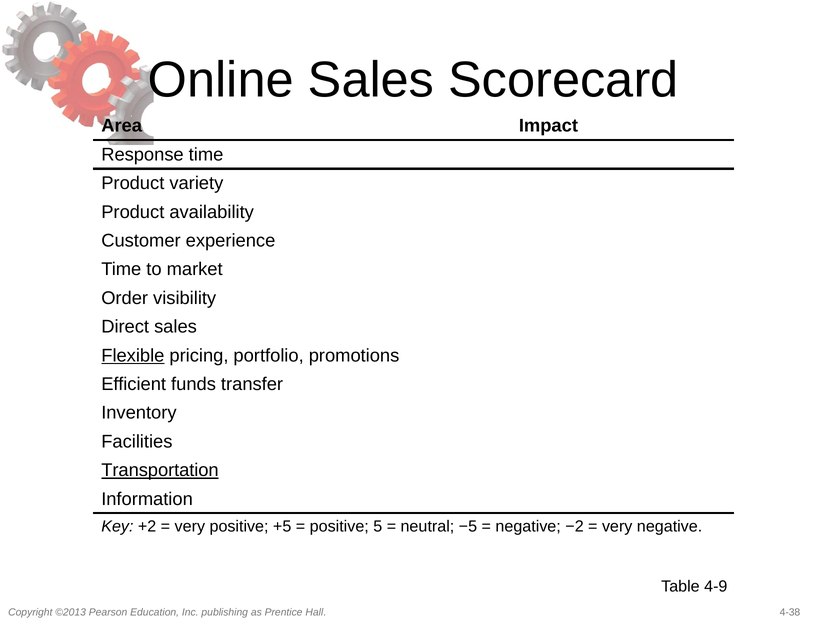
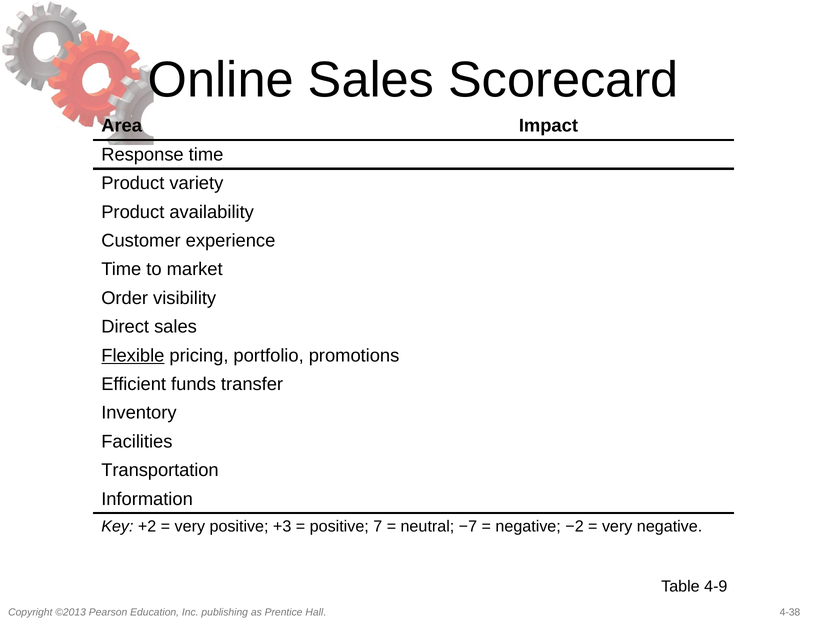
Transportation underline: present -> none
+5: +5 -> +3
5: 5 -> 7
−5: −5 -> −7
